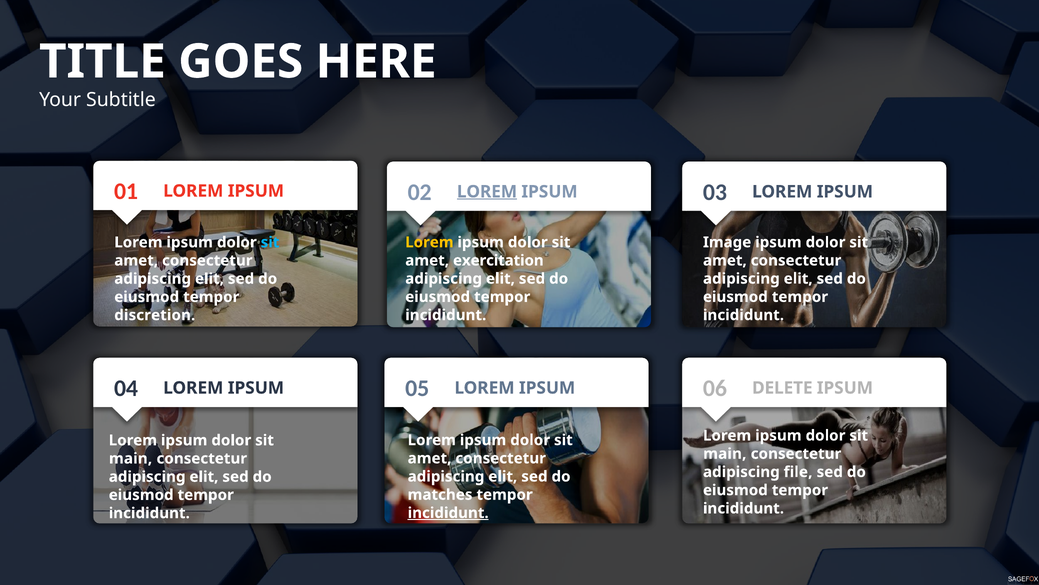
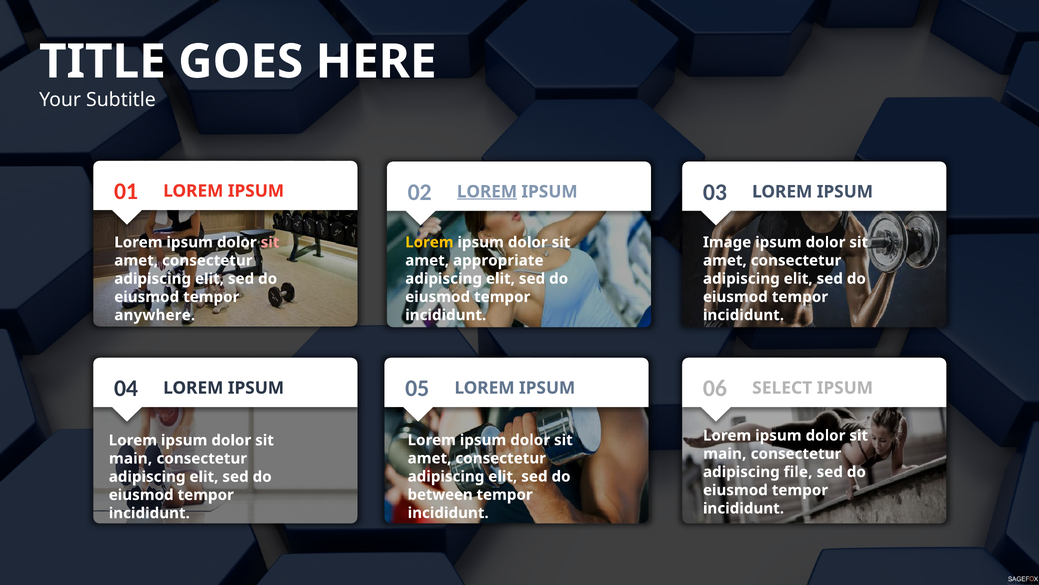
sit at (270, 242) colour: light blue -> pink
exercitation: exercitation -> appropriate
discretion: discretion -> anywhere
DELETE: DELETE -> SELECT
matches: matches -> between
incididunt at (448, 512) underline: present -> none
